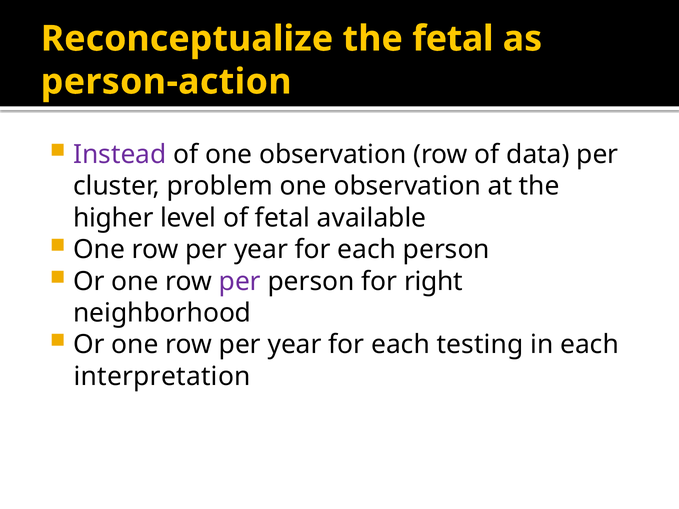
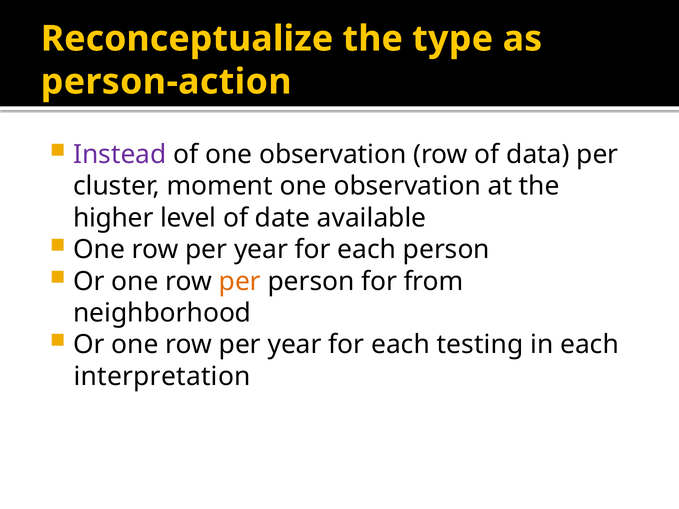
the fetal: fetal -> type
problem: problem -> moment
of fetal: fetal -> date
per at (240, 281) colour: purple -> orange
right: right -> from
